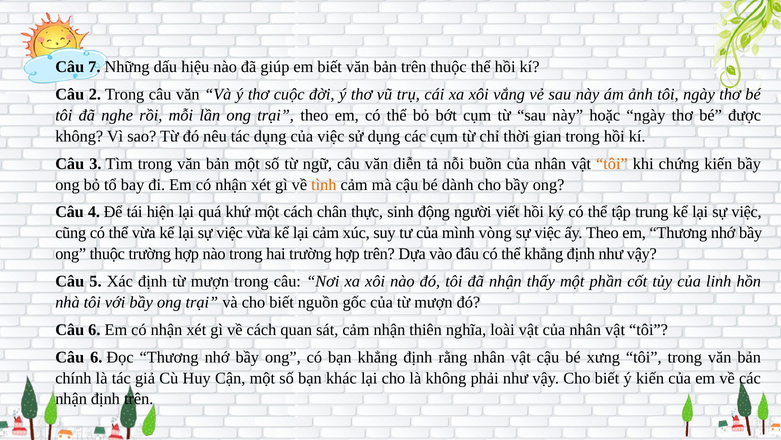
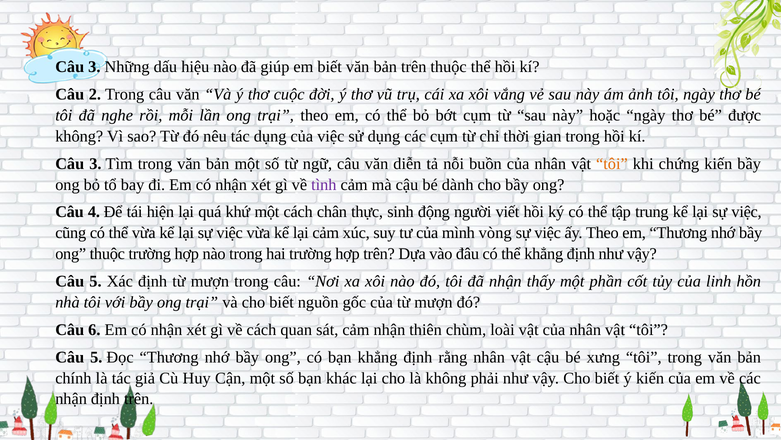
7 at (94, 67): 7 -> 3
tình colour: orange -> purple
nghĩa: nghĩa -> chùm
6 at (96, 357): 6 -> 5
